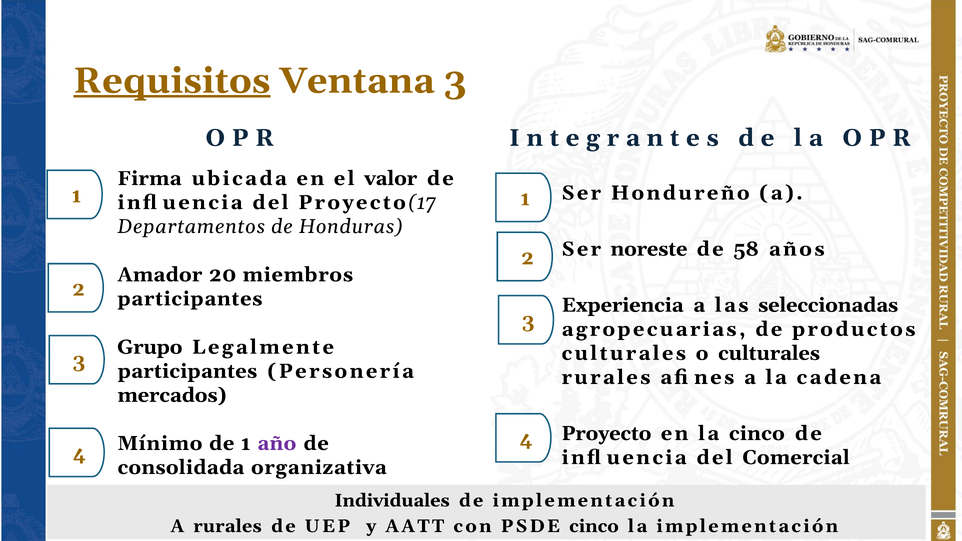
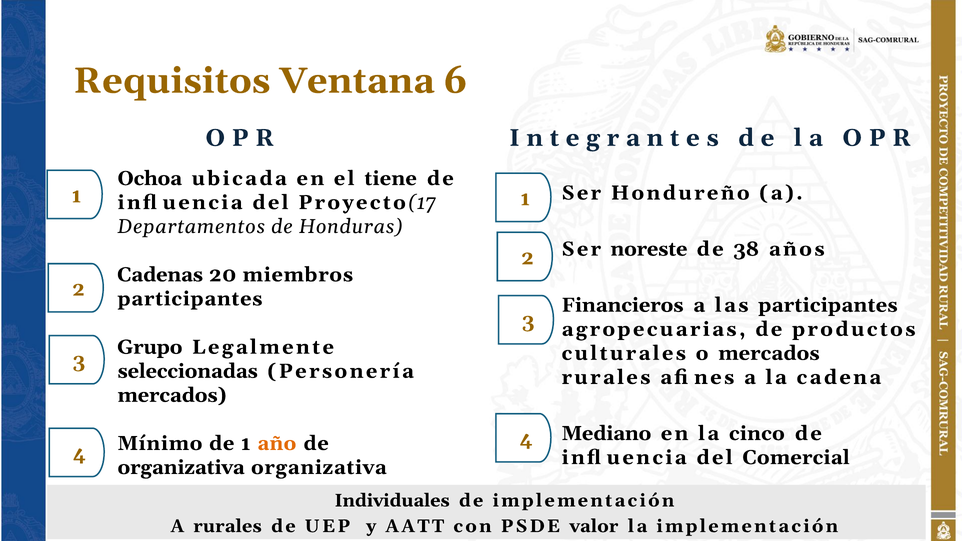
Requisitos underline: present -> none
Ventana 3: 3 -> 6
Firma: Firma -> Ochoa
valor: valor -> tiene
58: 58 -> 38
Amador: Amador -> Cadenas
Experiencia: Experiencia -> Financieros
las seleccionadas: seleccionadas -> participantes
o culturales: culturales -> mercados
participantes at (187, 371): participantes -> seleccionadas
Proyecto: Proyecto -> Mediano
año colour: purple -> orange
consolidada at (181, 467): consolidada -> organizativa
PSDE cinco: cinco -> valor
